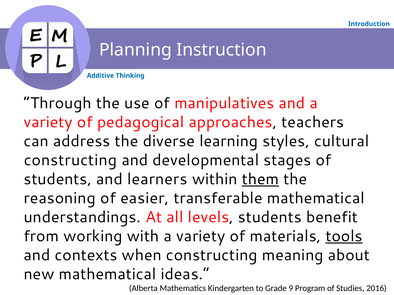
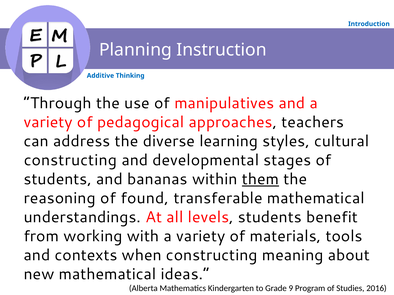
learners: learners -> bananas
easier: easier -> found
tools underline: present -> none
